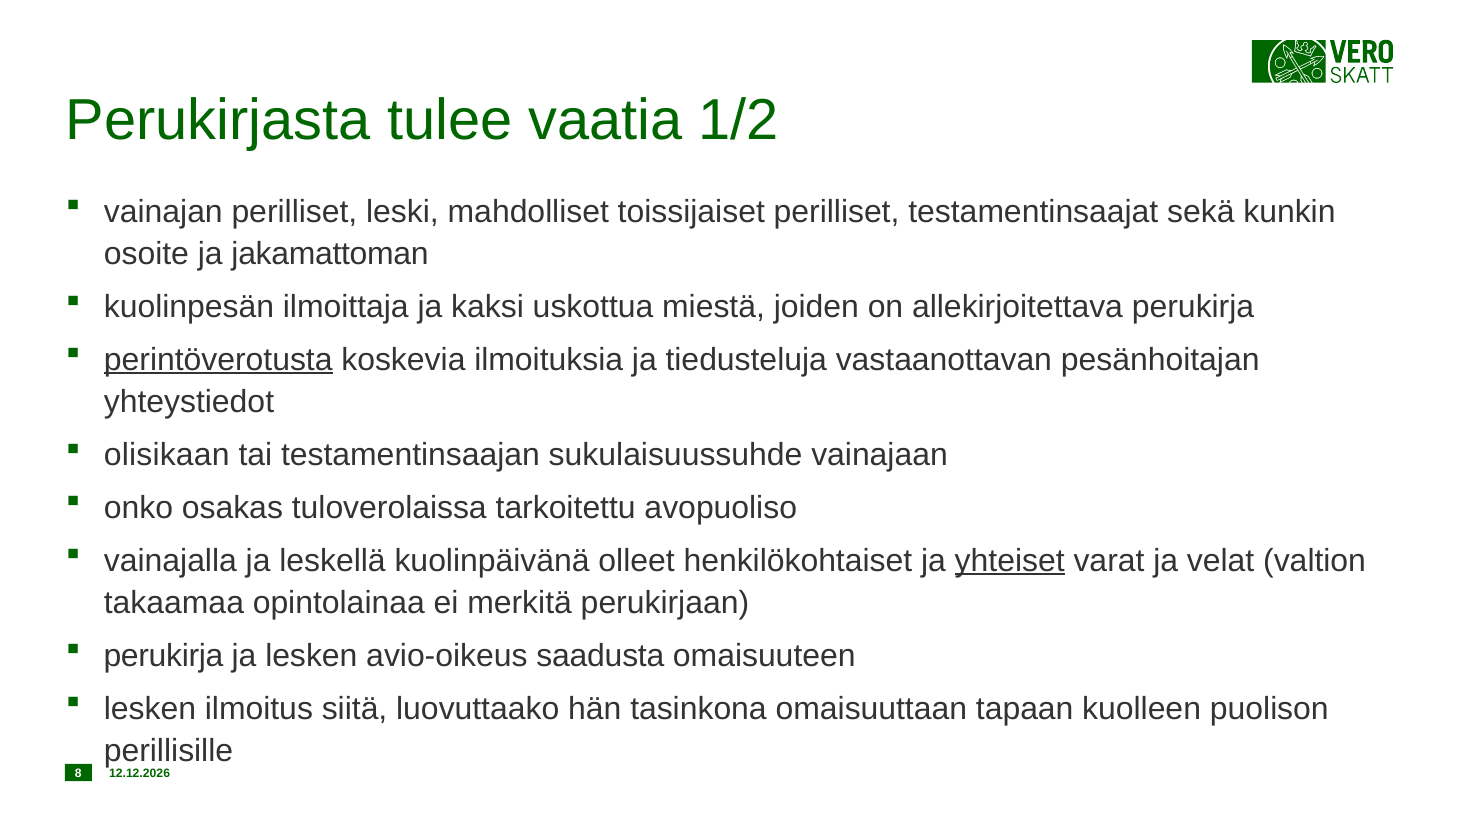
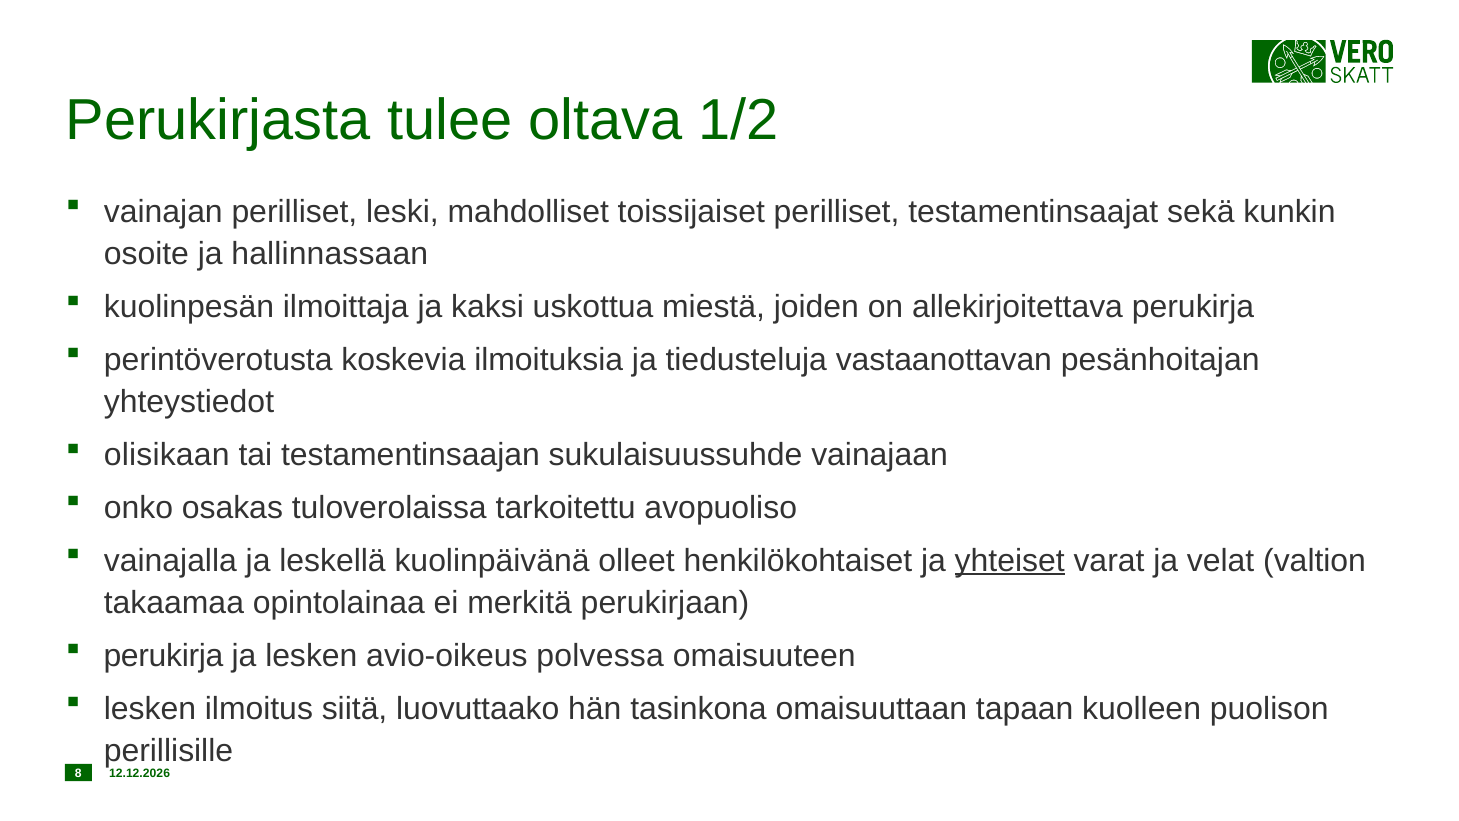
vaatia: vaatia -> oltava
jakamattoman: jakamattoman -> hallinnassaan
perintöverotusta underline: present -> none
saadusta: saadusta -> polvessa
